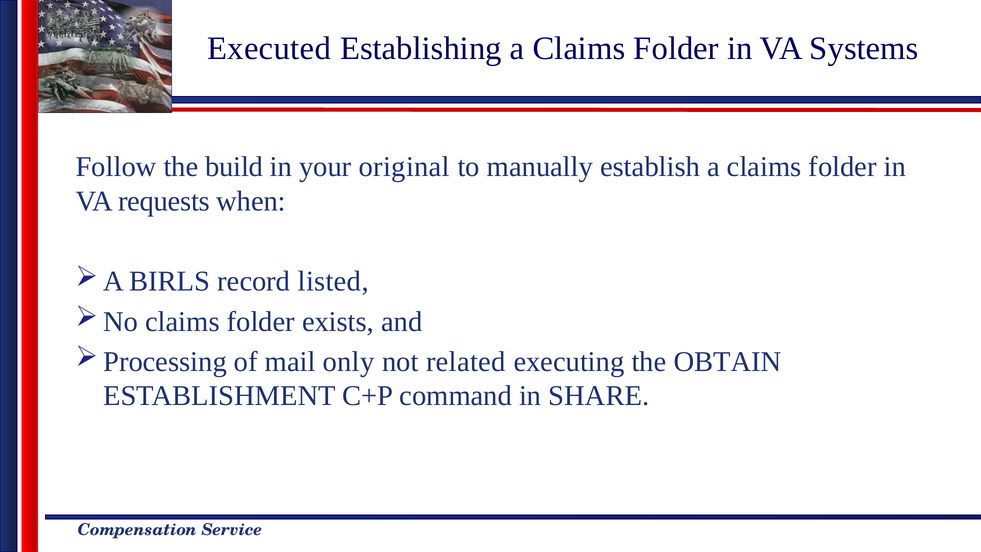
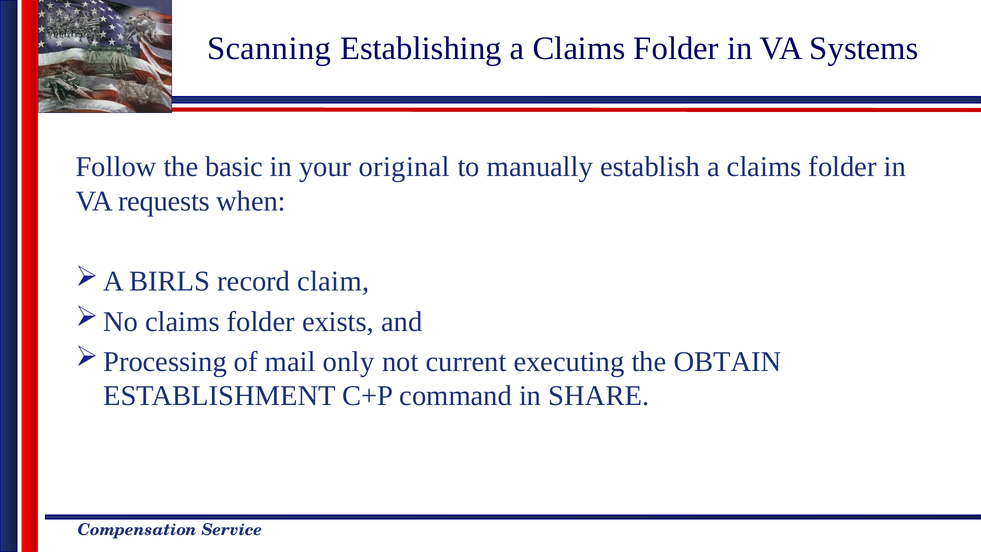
Executed: Executed -> Scanning
build: build -> basic
listed: listed -> claim
related: related -> current
